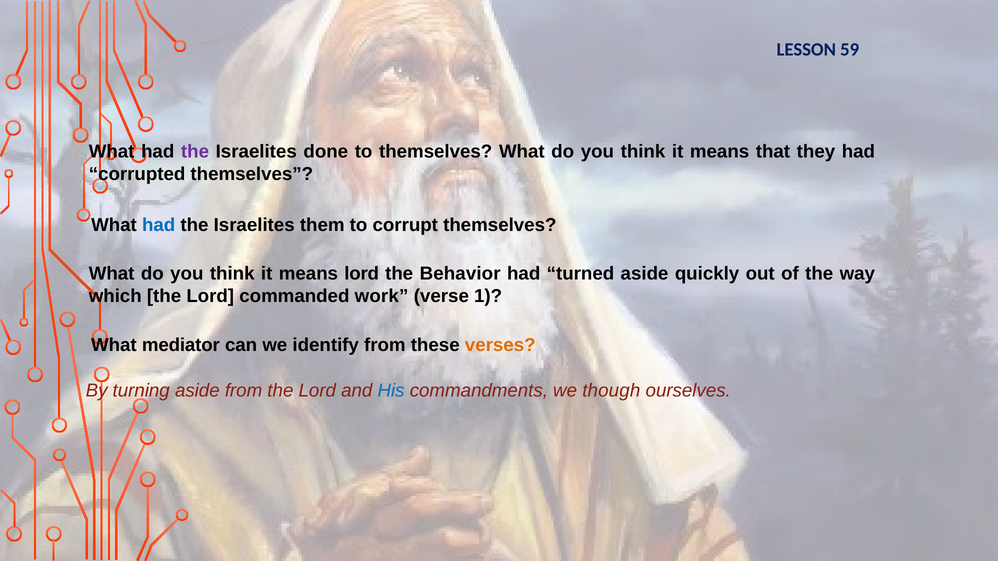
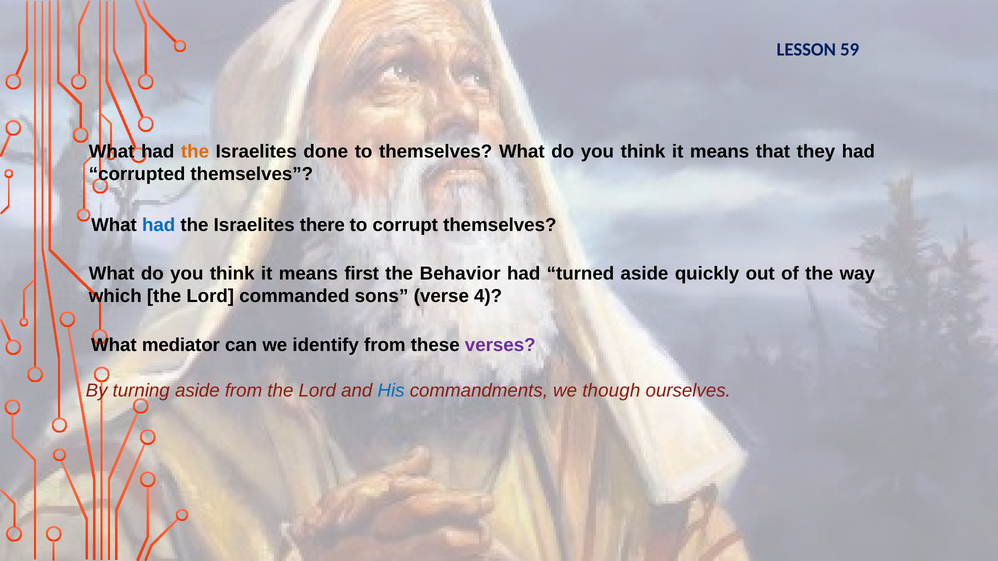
the at (195, 152) colour: purple -> orange
them: them -> there
means lord: lord -> first
work: work -> sons
1: 1 -> 4
verses colour: orange -> purple
